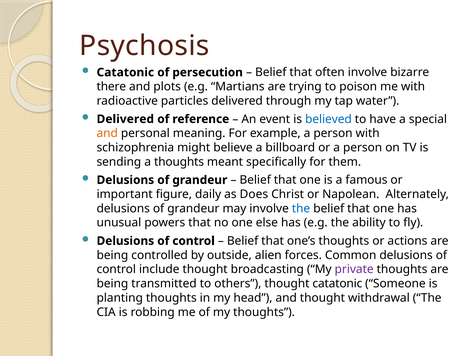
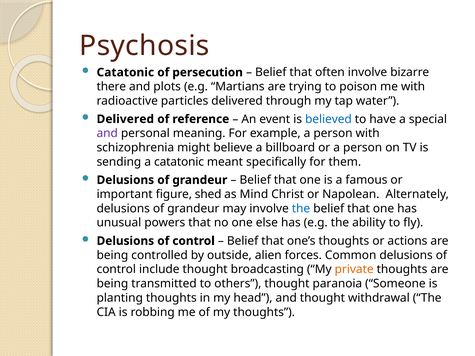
and at (107, 133) colour: orange -> purple
a thoughts: thoughts -> catatonic
daily: daily -> shed
Does: Does -> Mind
private colour: purple -> orange
thought catatonic: catatonic -> paranoia
